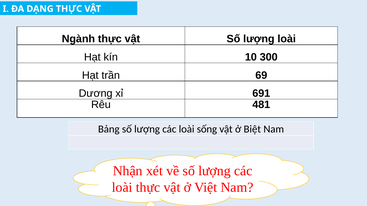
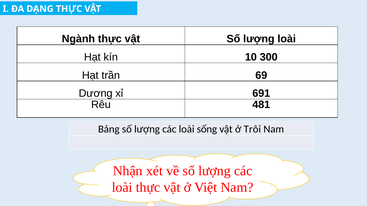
Biệt: Biệt -> Trôi
